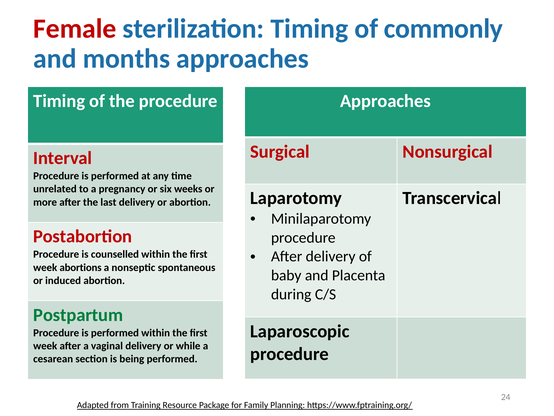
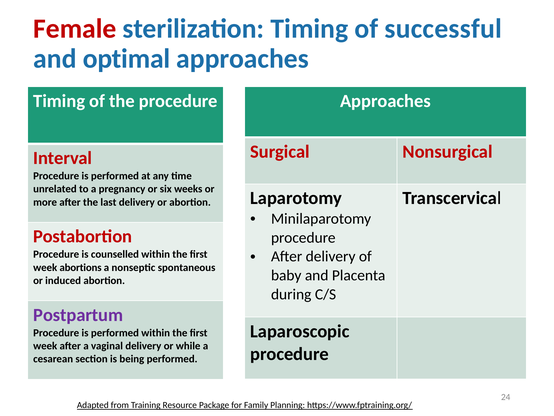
commonly: commonly -> successful
months: months -> optimal
Postpartum colour: green -> purple
